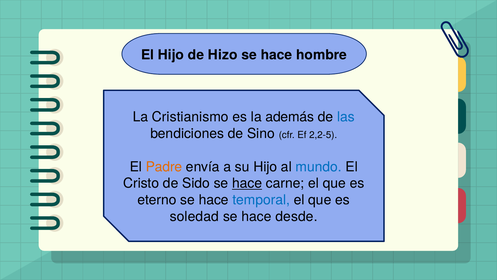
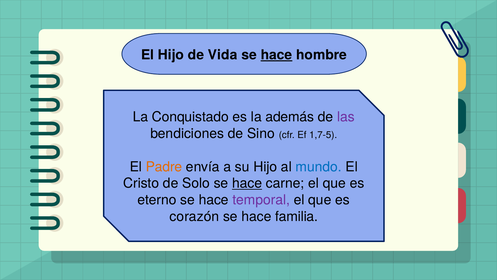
Hizo: Hizo -> Vida
hace at (277, 55) underline: none -> present
Cristianismo: Cristianismo -> Conquistado
las colour: blue -> purple
2,2-5: 2,2-5 -> 1,7-5
Sido: Sido -> Solo
temporal colour: blue -> purple
soledad: soledad -> corazón
desde: desde -> familia
